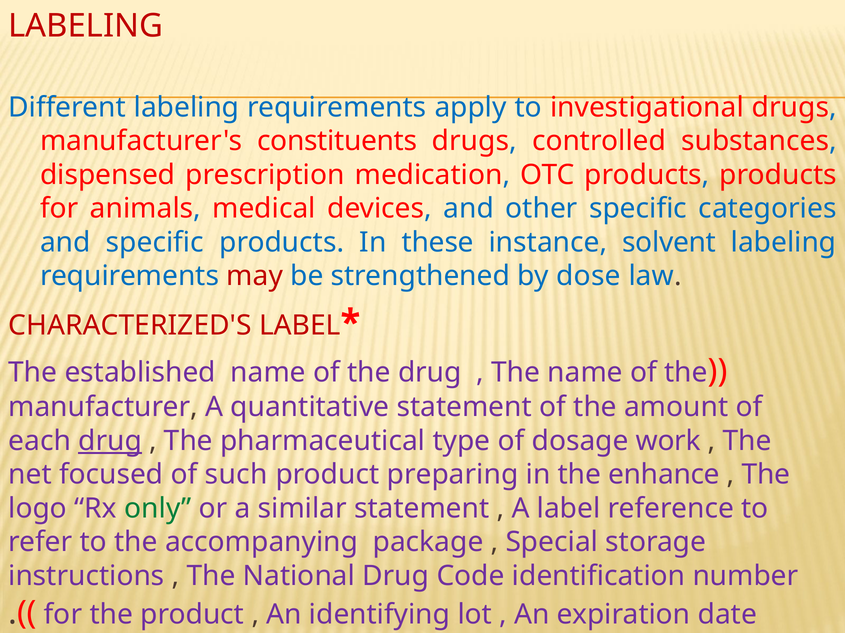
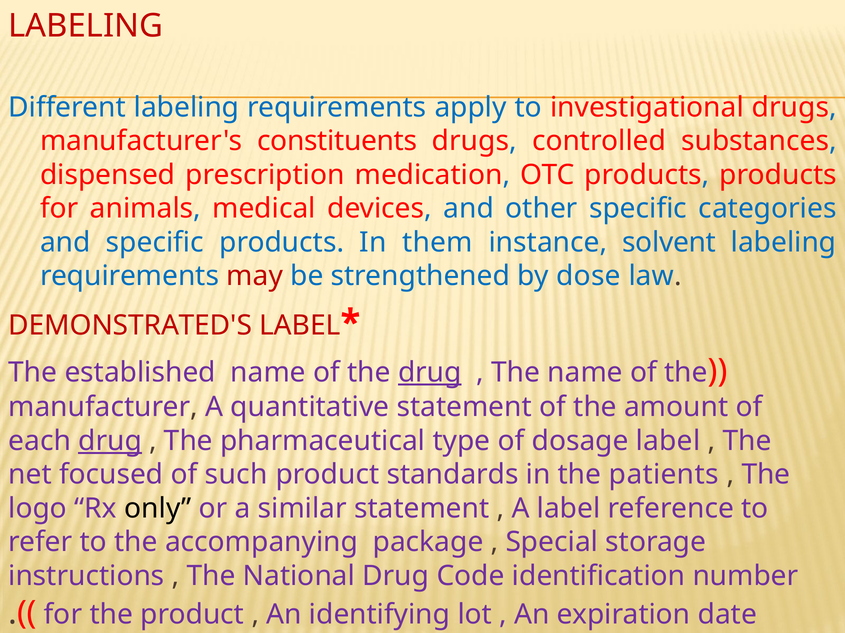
these: these -> them
CHARACTERIZED'S: CHARACTERIZED'S -> DEMONSTRATED'S
drug at (430, 373) underline: none -> present
dosage work: work -> label
preparing: preparing -> standards
enhance: enhance -> patients
only colour: green -> black
